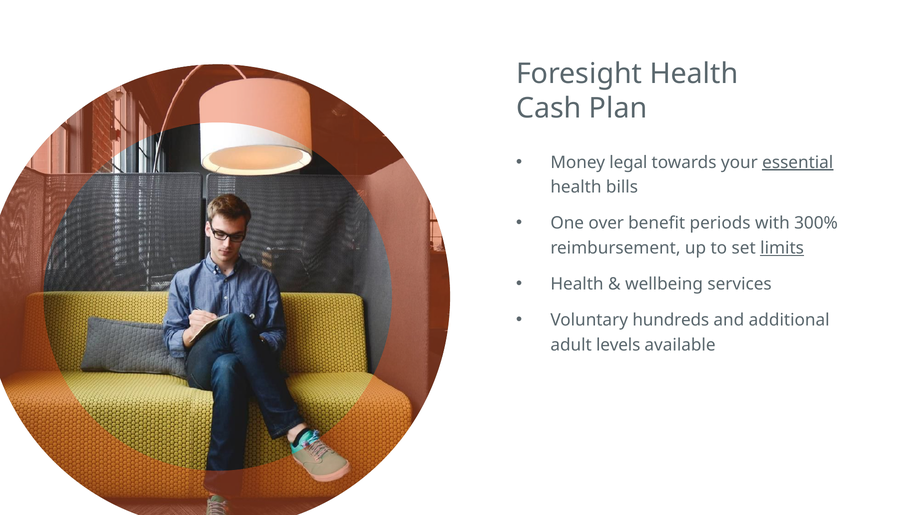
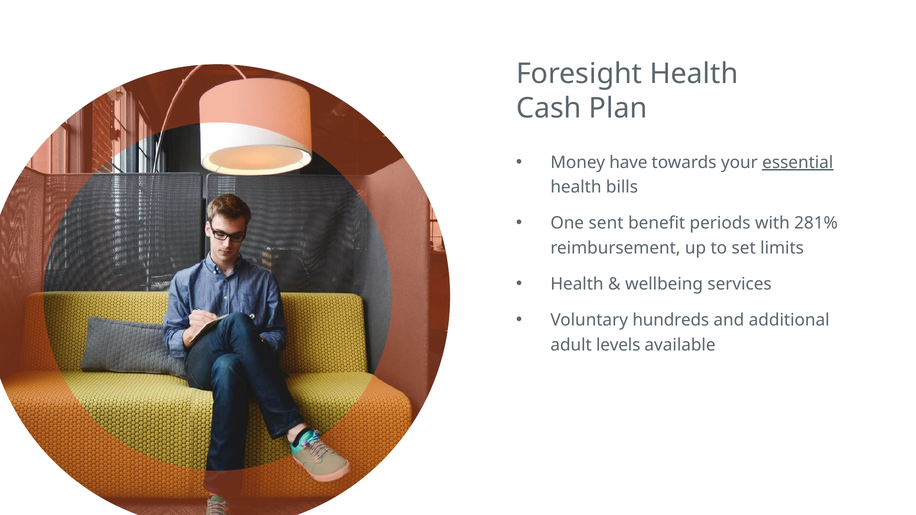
legal: legal -> have
over: over -> sent
300%: 300% -> 281%
limits underline: present -> none
